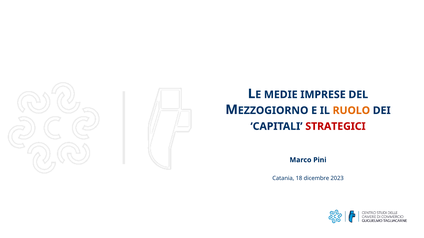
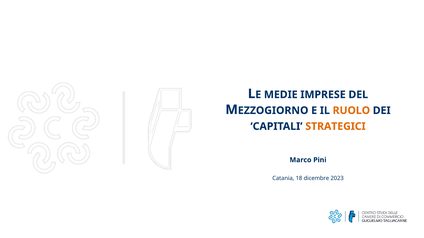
STRATEGICI colour: red -> orange
